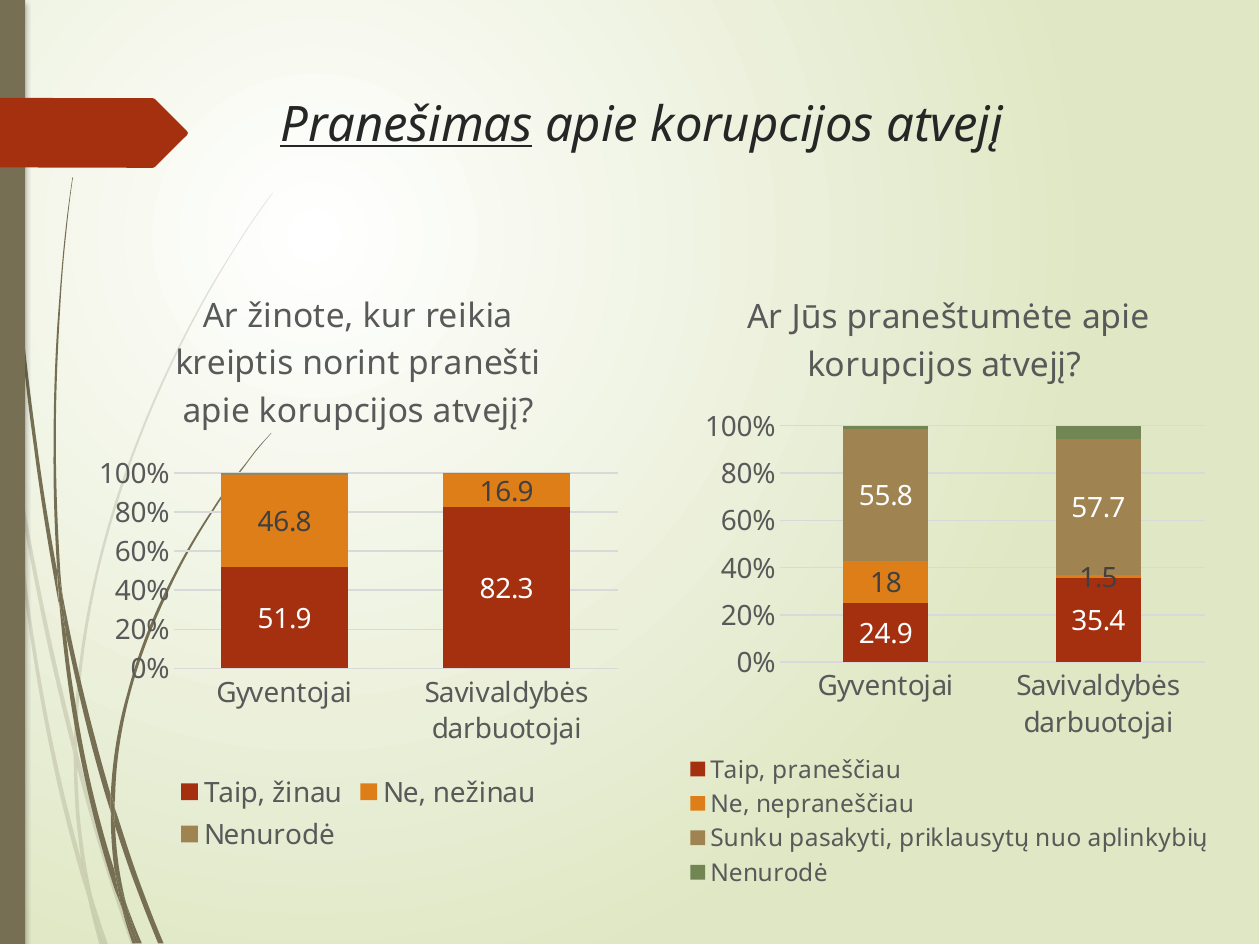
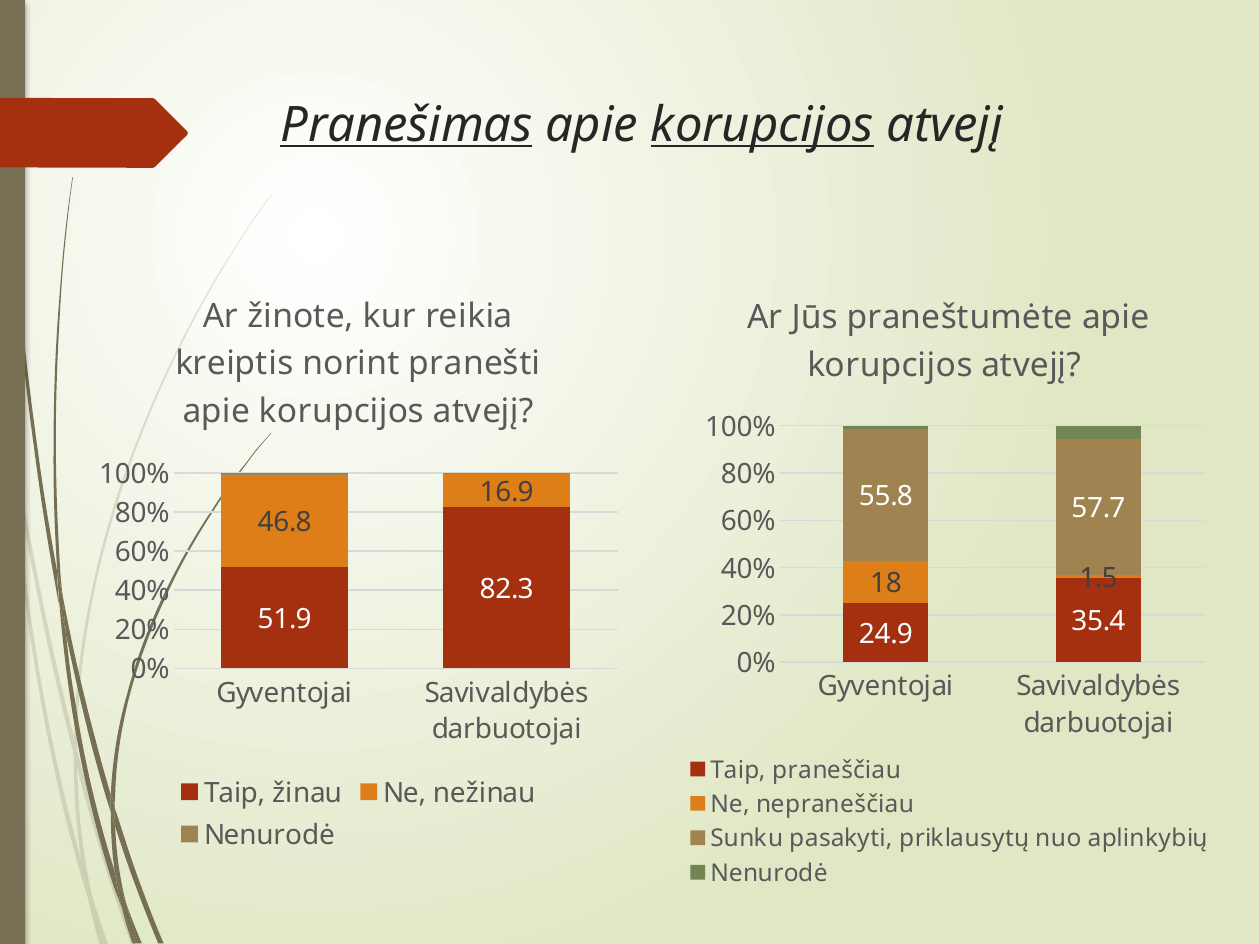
korupcijos at (762, 125) underline: none -> present
